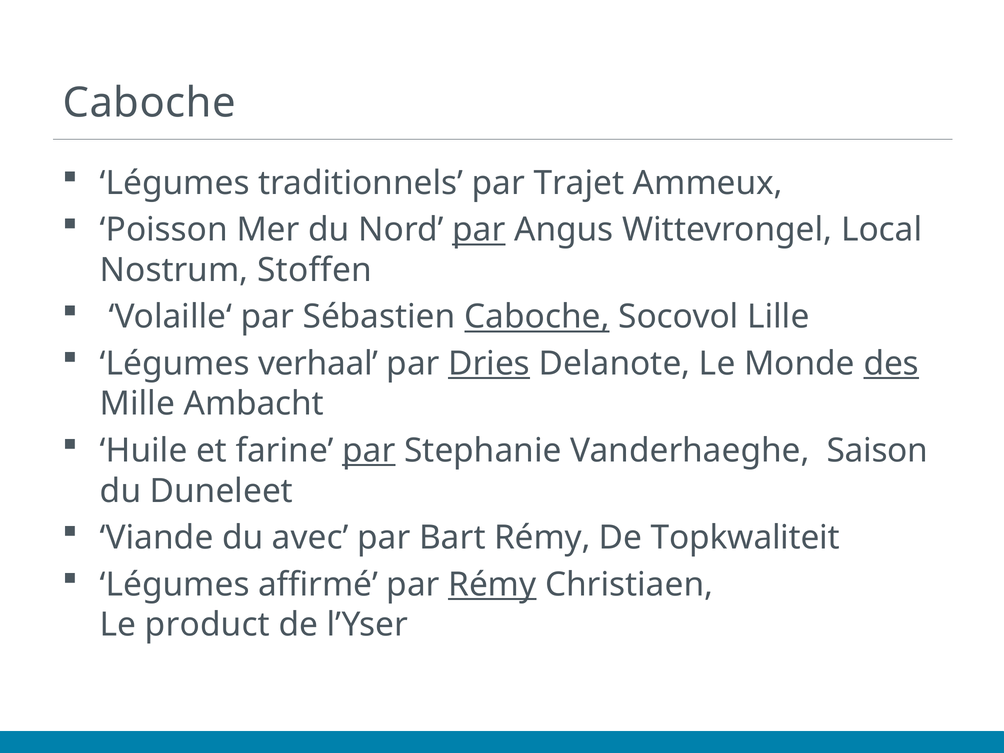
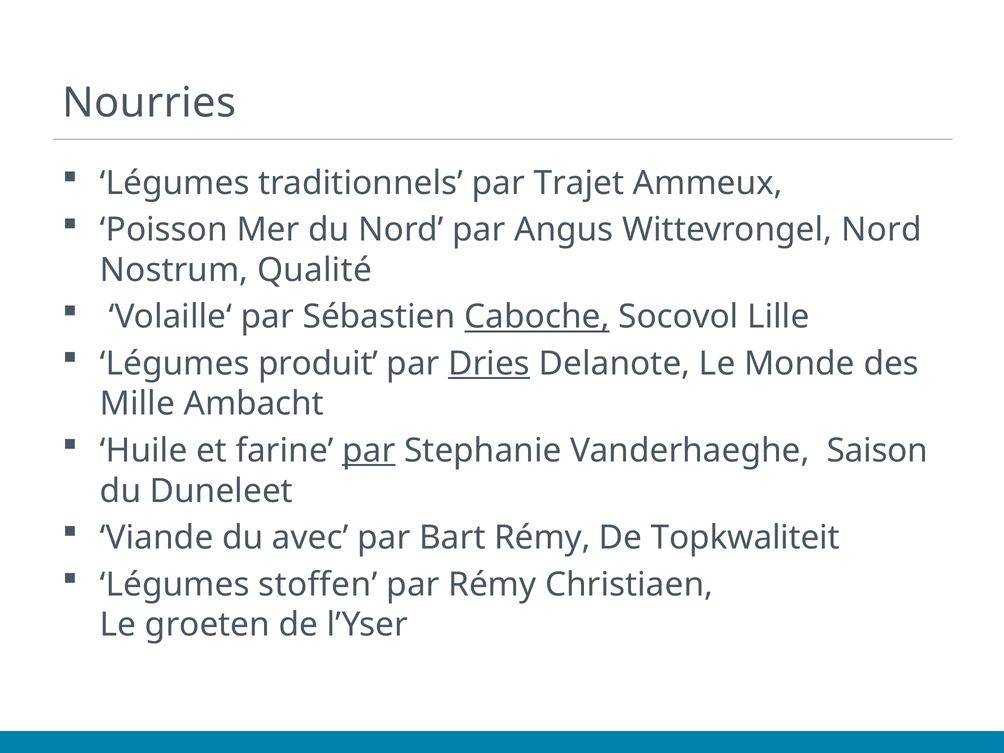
Caboche at (149, 103): Caboche -> Nourries
par at (479, 230) underline: present -> none
Wittevrongel Local: Local -> Nord
Stoffen: Stoffen -> Qualité
verhaal: verhaal -> produit
des underline: present -> none
affirmé: affirmé -> stoffen
Rémy at (492, 585) underline: present -> none
product: product -> groeten
